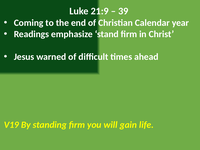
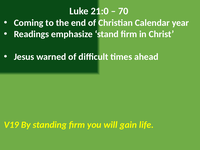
21:9: 21:9 -> 21:0
39: 39 -> 70
